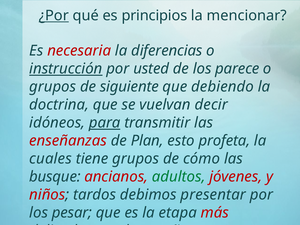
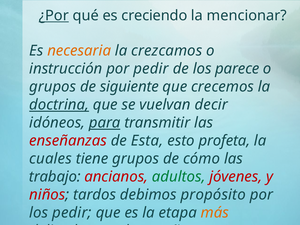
principios: principios -> creciendo
necesaria colour: red -> orange
diferencias: diferencias -> crezcamos
instrucción underline: present -> none
por usted: usted -> pedir
debiendo: debiendo -> crecemos
doctrina underline: none -> present
de Plan: Plan -> Esta
busque: busque -> trabajo
presentar: presentar -> propósito
los pesar: pesar -> pedir
más colour: red -> orange
